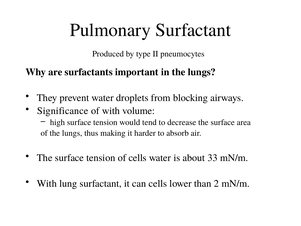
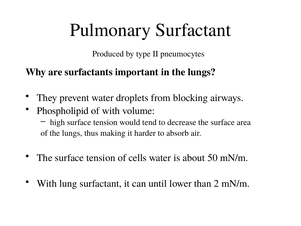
Significance: Significance -> Phospholipid
33: 33 -> 50
can cells: cells -> until
